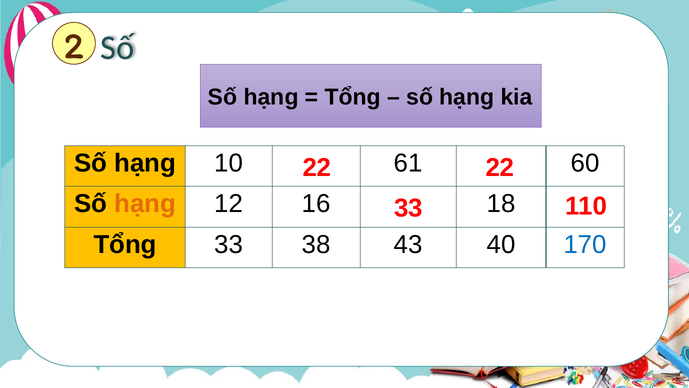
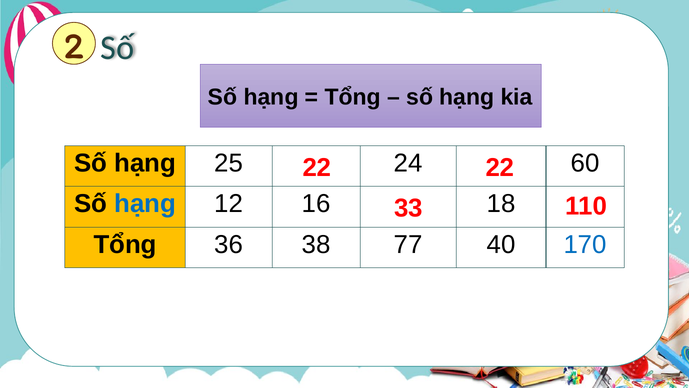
10: 10 -> 25
61: 61 -> 24
hạng at (145, 204) colour: orange -> blue
Tổng 33: 33 -> 36
43: 43 -> 77
